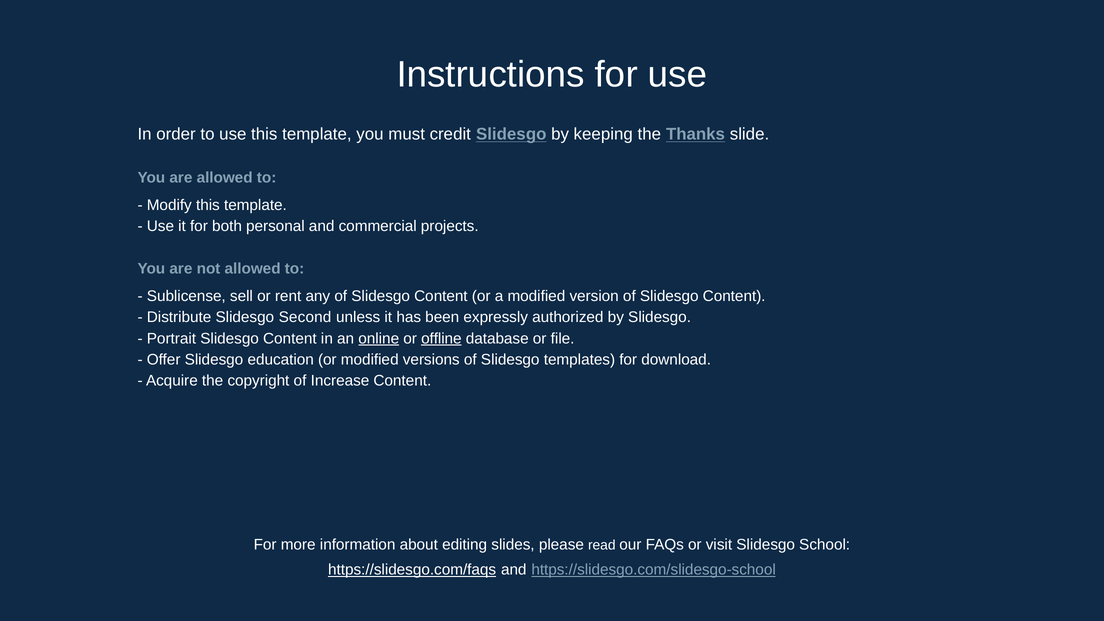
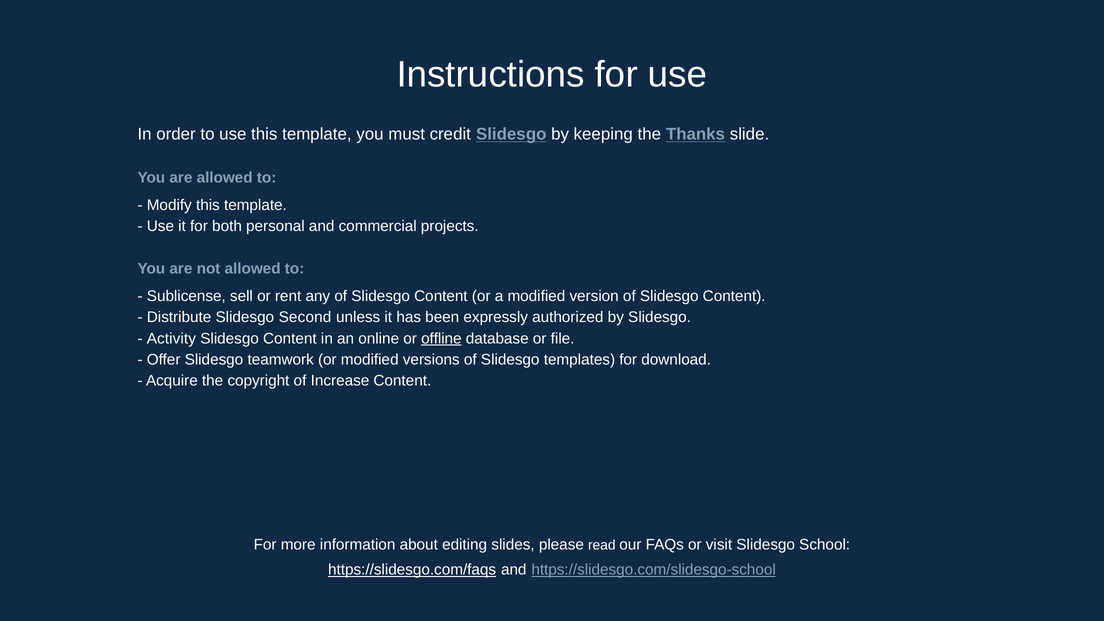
Portrait: Portrait -> Activity
online underline: present -> none
education: education -> teamwork
